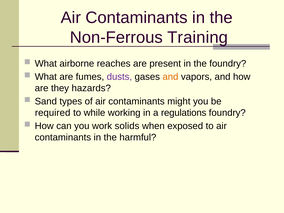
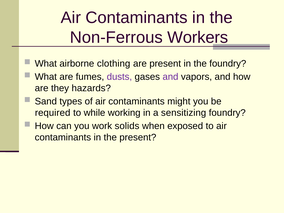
Training: Training -> Workers
reaches: reaches -> clothing
and at (170, 77) colour: orange -> purple
regulations: regulations -> sensitizing
the harmful: harmful -> present
